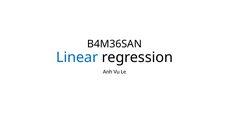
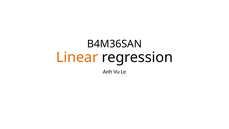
Linear colour: blue -> orange
